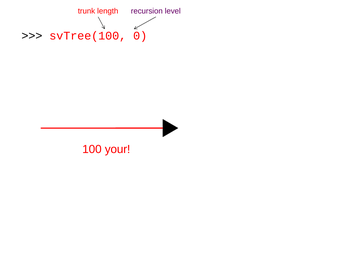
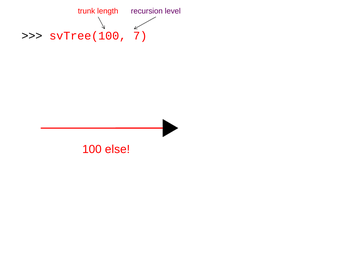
0: 0 -> 7
your: your -> else
